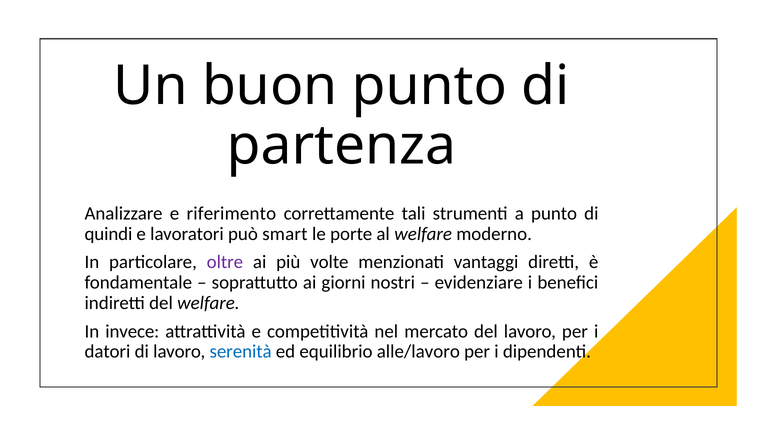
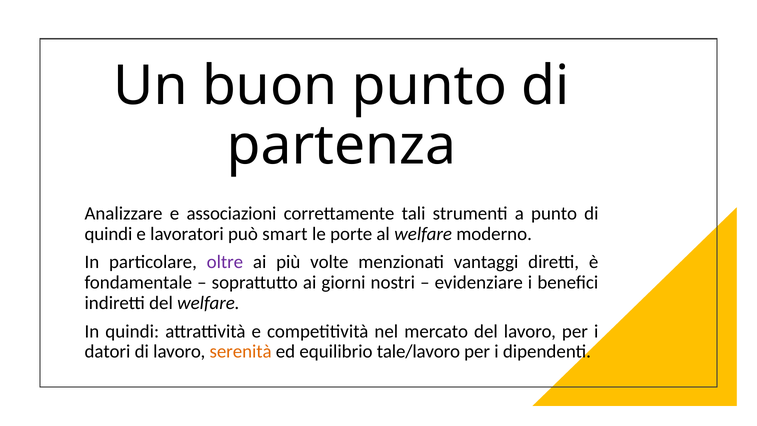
riferimento: riferimento -> associazioni
In invece: invece -> quindi
serenità colour: blue -> orange
alle/lavoro: alle/lavoro -> tale/lavoro
